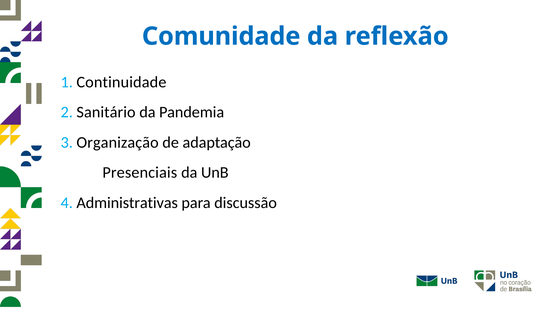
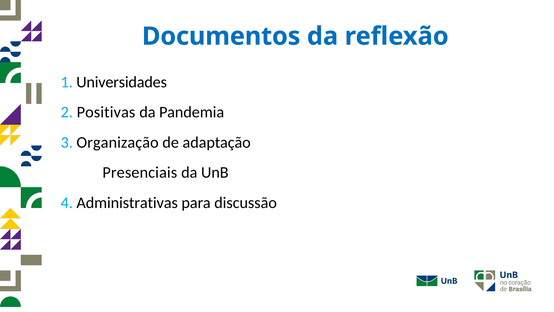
Comunidade: Comunidade -> Documentos
Continuidade: Continuidade -> Universidades
Sanitário: Sanitário -> Positivas
